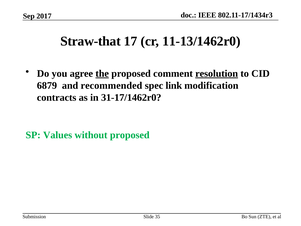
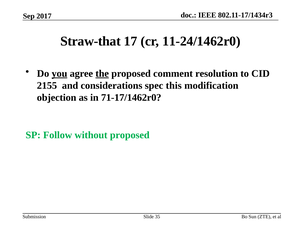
11-13/1462r0: 11-13/1462r0 -> 11-24/1462r0
you underline: none -> present
resolution underline: present -> none
6879: 6879 -> 2155
recommended: recommended -> considerations
link: link -> this
contracts: contracts -> objection
31-17/1462r0: 31-17/1462r0 -> 71-17/1462r0
Values: Values -> Follow
